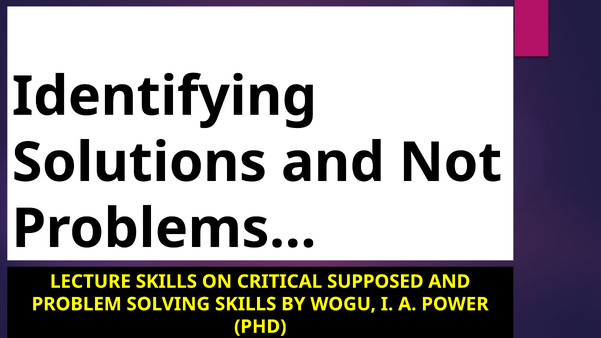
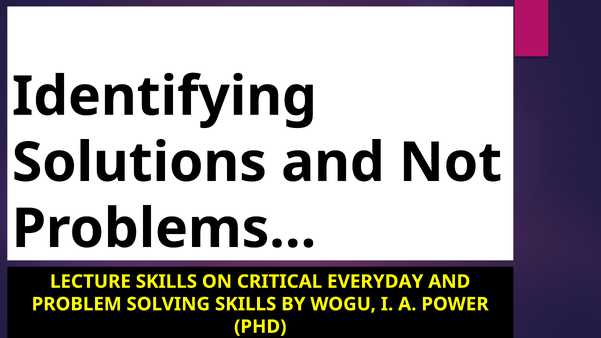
SUPPOSED: SUPPOSED -> EVERYDAY
